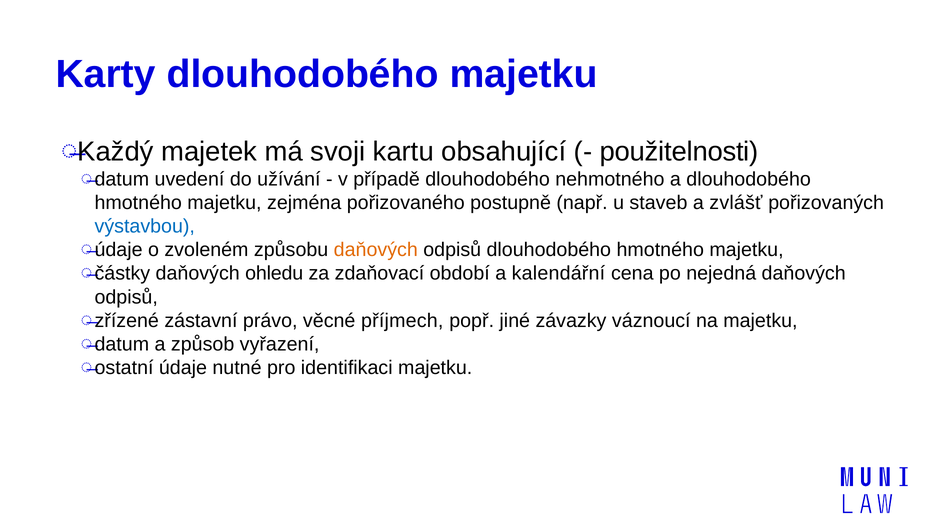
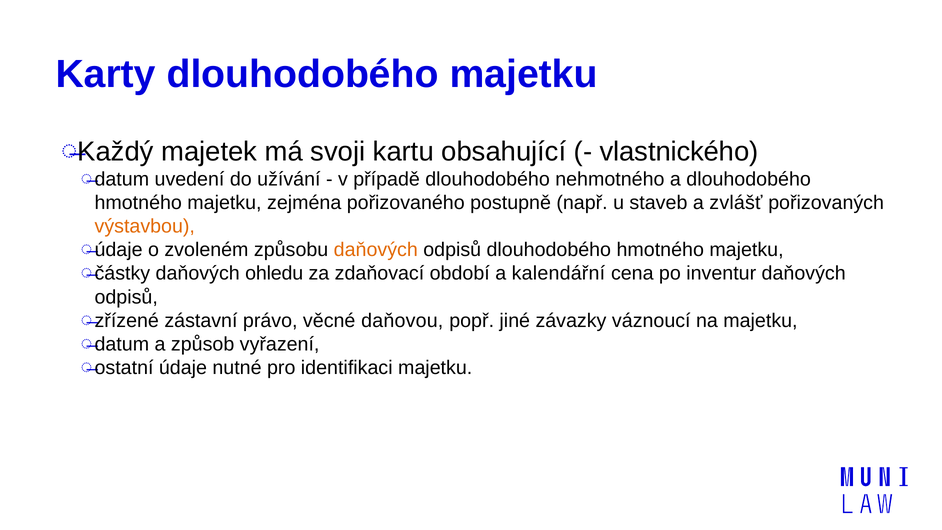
použitelnosti: použitelnosti -> vlastnického
výstavbou colour: blue -> orange
nejedná: nejedná -> inventur
příjmech: příjmech -> daňovou
